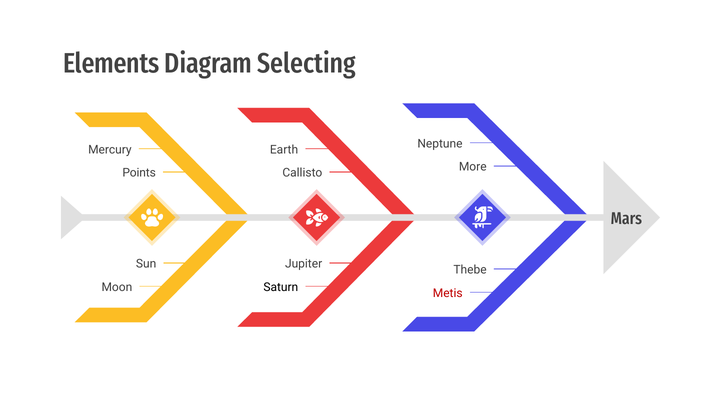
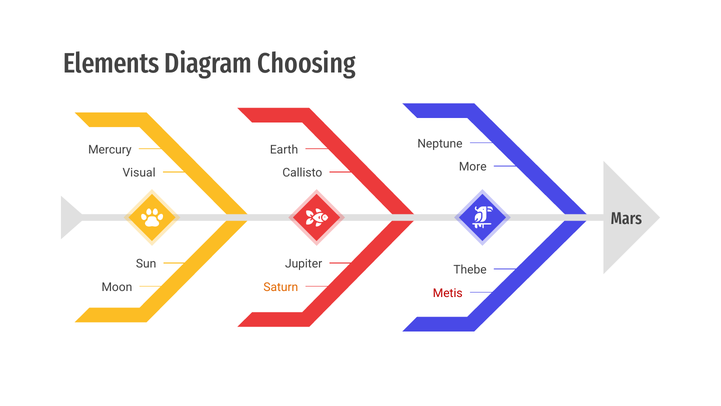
Selecting: Selecting -> Choosing
Points: Points -> Visual
Saturn colour: black -> orange
